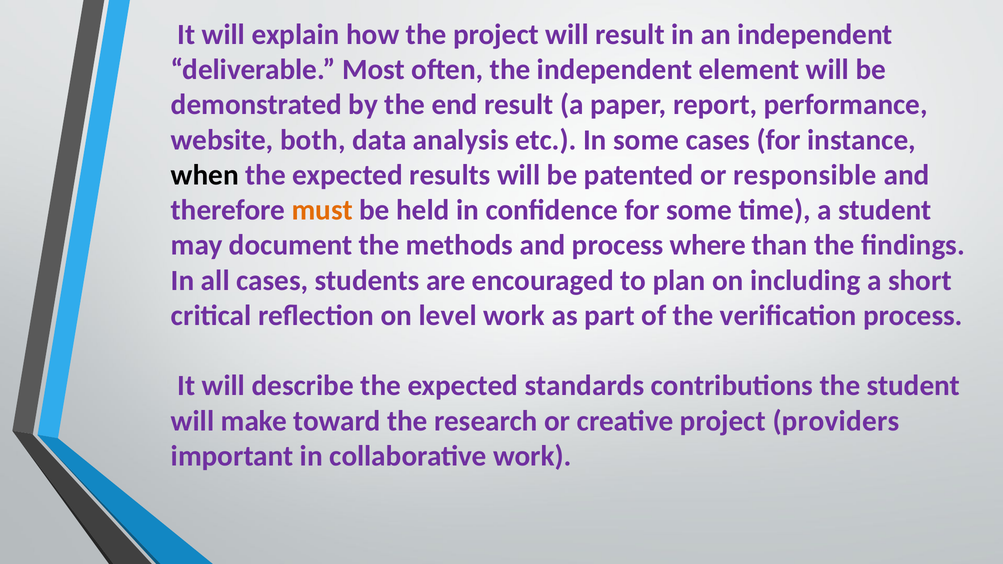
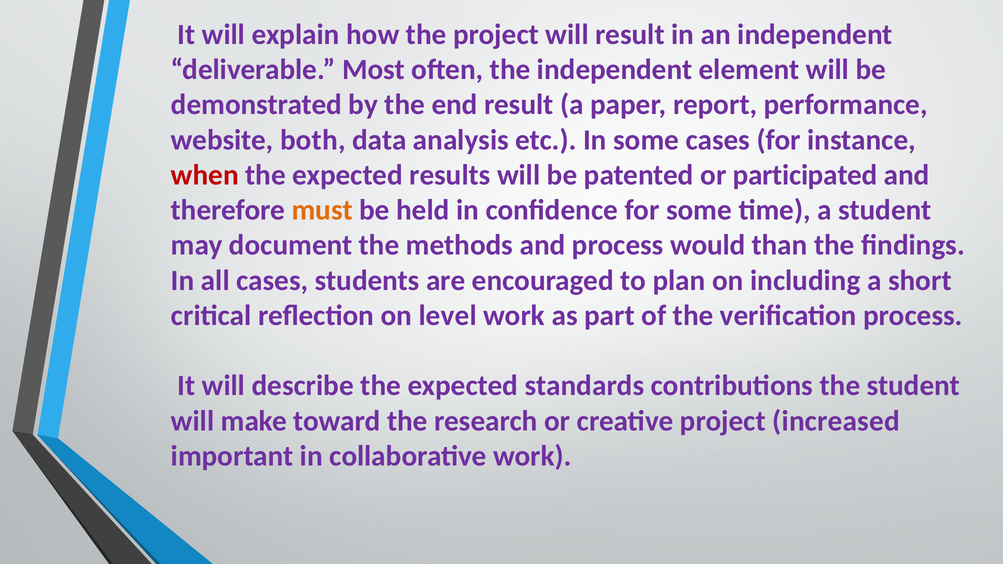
when colour: black -> red
responsible: responsible -> participated
where: where -> would
providers: providers -> increased
